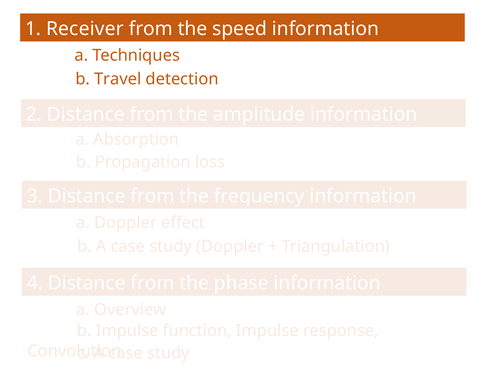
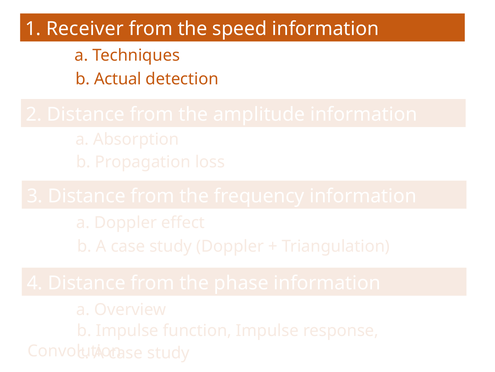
Travel: Travel -> Actual
